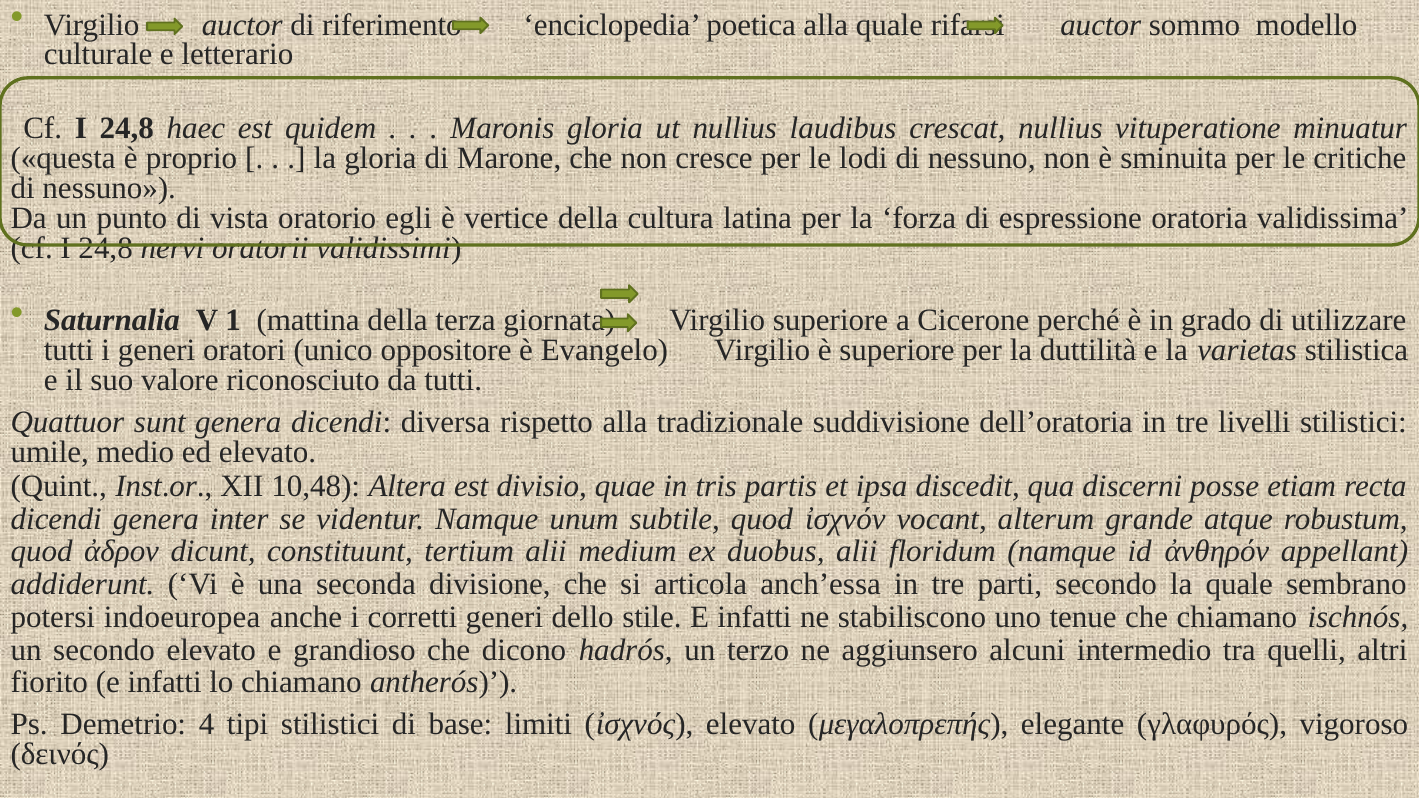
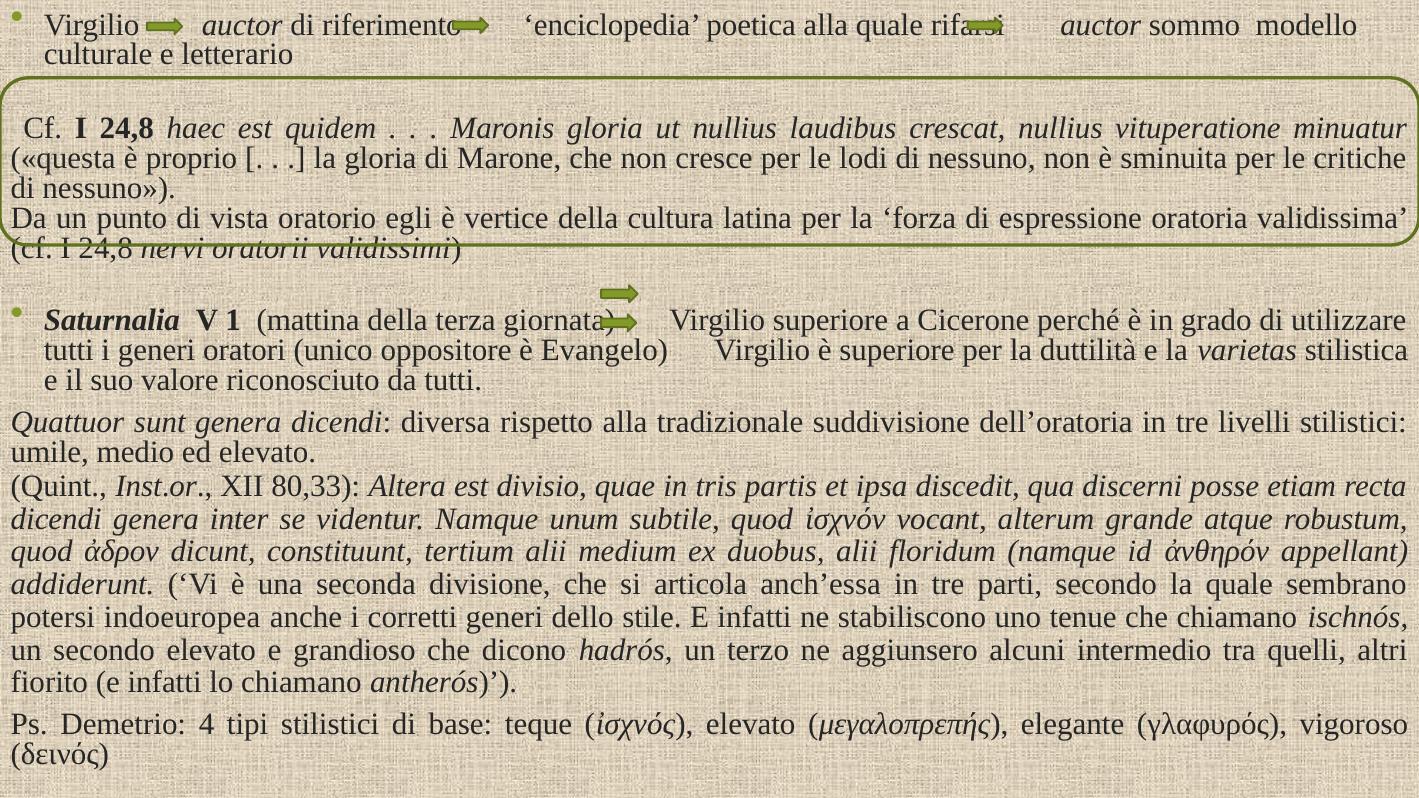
10,48: 10,48 -> 80,33
limiti: limiti -> teque
